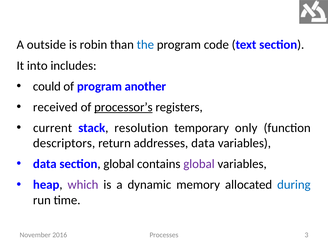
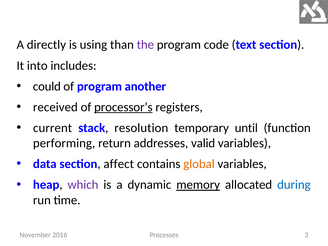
outside: outside -> directly
robin: robin -> using
the colour: blue -> purple
only: only -> until
descriptors: descriptors -> performing
addresses data: data -> valid
section global: global -> affect
global at (199, 164) colour: purple -> orange
memory underline: none -> present
